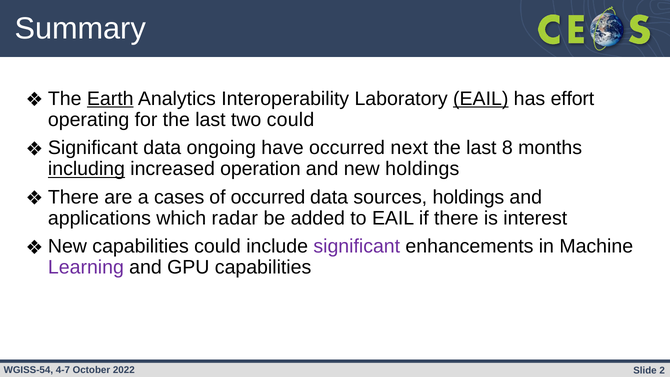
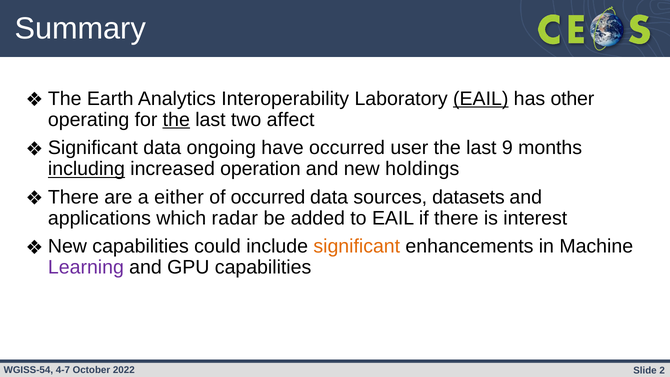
Earth underline: present -> none
effort: effort -> other
the at (176, 120) underline: none -> present
two could: could -> affect
next: next -> user
8: 8 -> 9
cases: cases -> either
sources holdings: holdings -> datasets
significant at (357, 246) colour: purple -> orange
